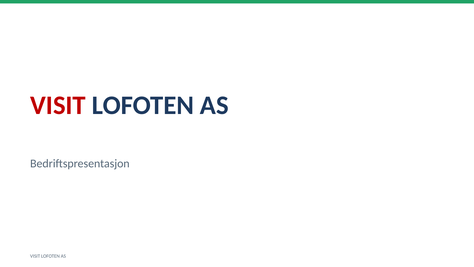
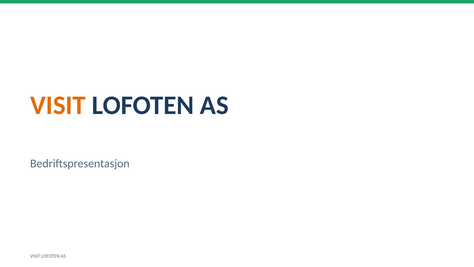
VISIT at (58, 105) colour: red -> orange
